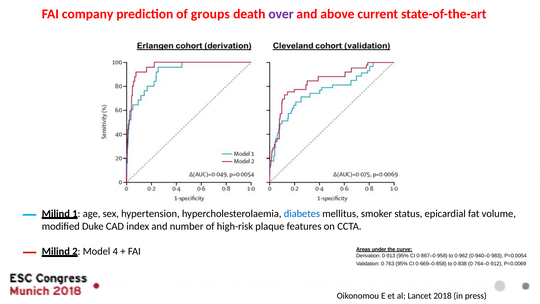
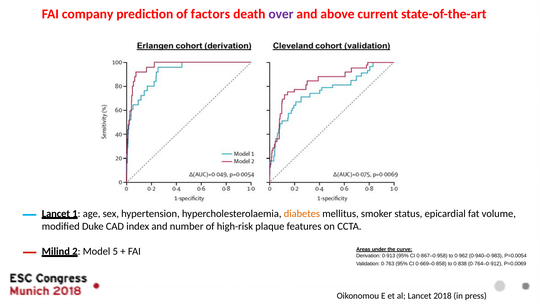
groups: groups -> factors
Milind at (56, 213): Milind -> Lancet
diabetes colour: blue -> orange
4: 4 -> 5
